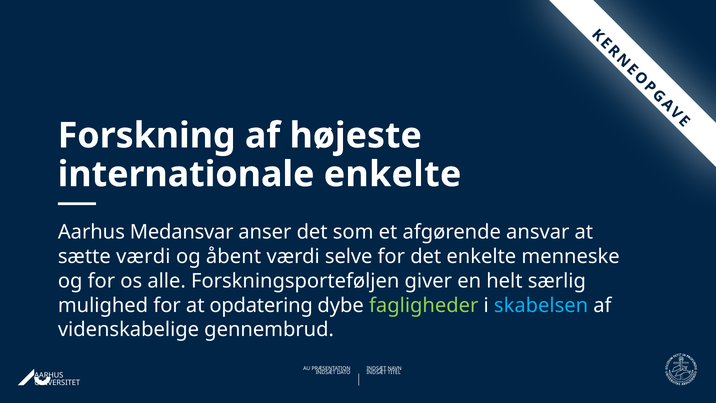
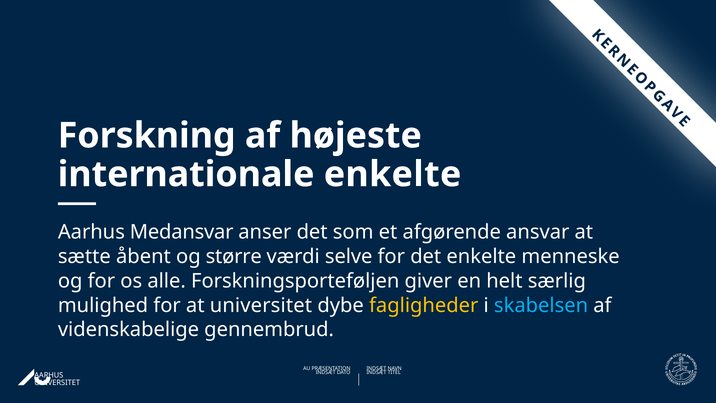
sætte værdi: værdi -> åbent
åbent: åbent -> større
at opdatering: opdatering -> universitet
fagligheder colour: light green -> yellow
